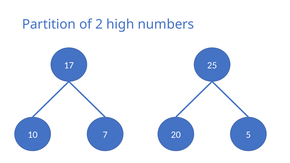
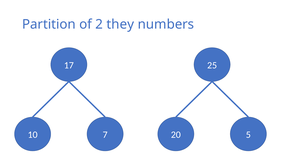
high: high -> they
